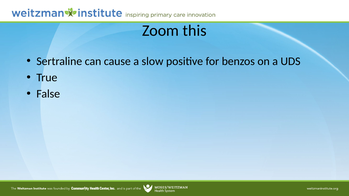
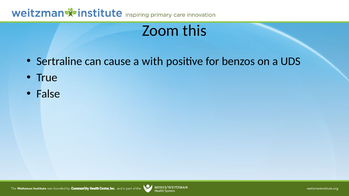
slow: slow -> with
